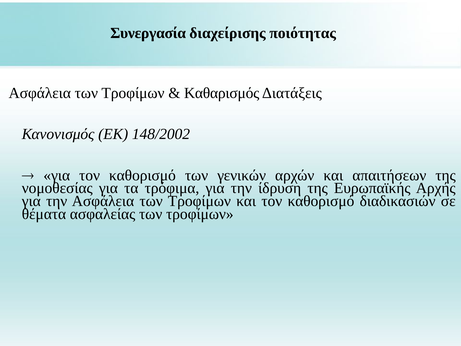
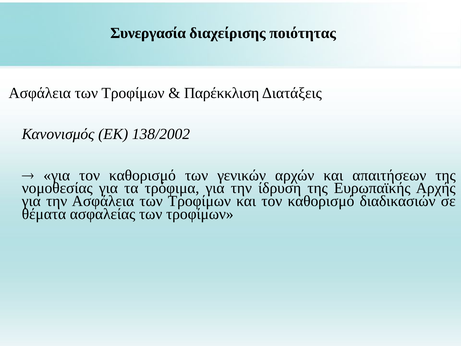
Καθαρισμός: Καθαρισμός -> Παρέκκλιση
148/2002: 148/2002 -> 138/2002
